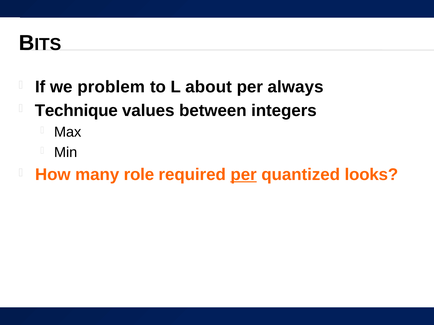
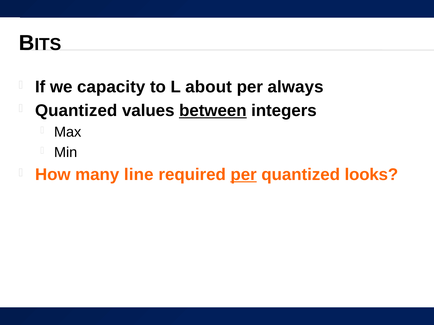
problem: problem -> capacity
Technique at (76, 111): Technique -> Quantized
between underline: none -> present
role: role -> line
